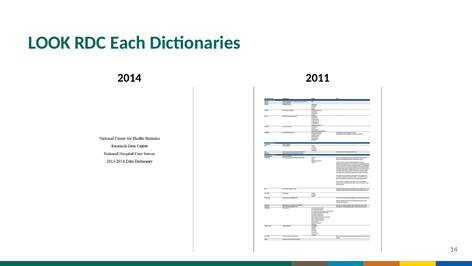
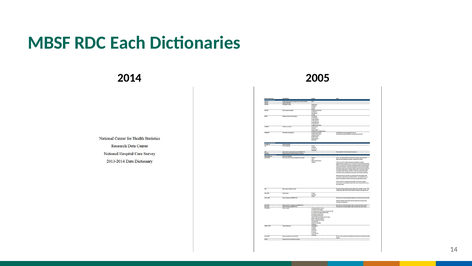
LOOK: LOOK -> MBSF
2011: 2011 -> 2005
